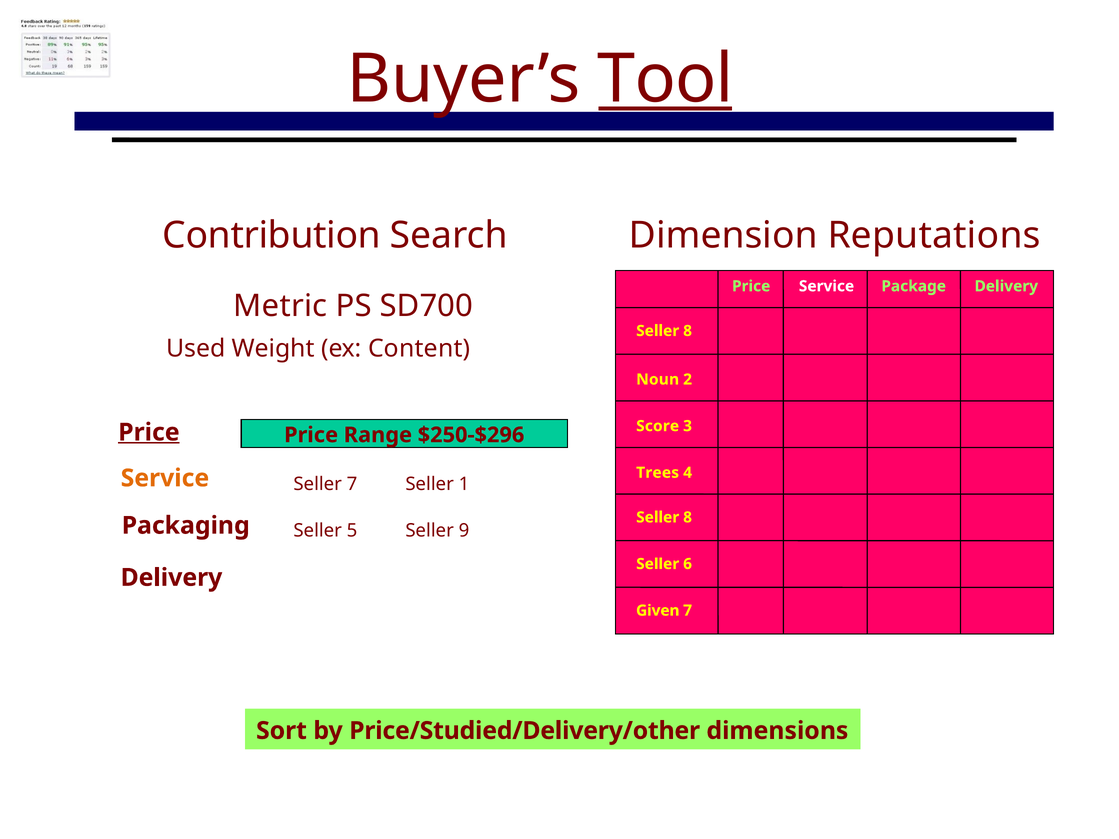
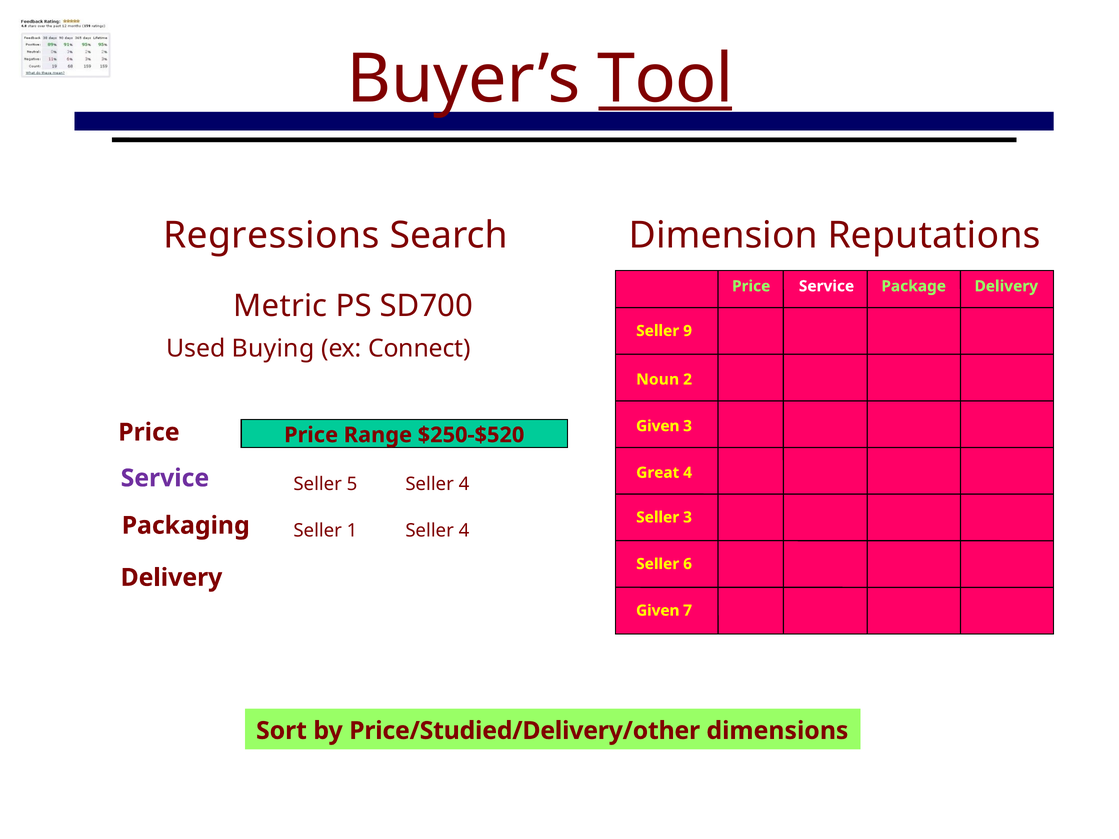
Contribution: Contribution -> Regressions
8 at (688, 331): 8 -> 9
Weight: Weight -> Buying
Content: Content -> Connect
Score at (658, 426): Score -> Given
Price at (149, 432) underline: present -> none
$250-$296: $250-$296 -> $250-$520
Trees: Trees -> Great
Service at (165, 478) colour: orange -> purple
Seller 7: 7 -> 5
1 at (464, 484): 1 -> 4
8 at (688, 517): 8 -> 3
5: 5 -> 1
9 at (464, 531): 9 -> 4
